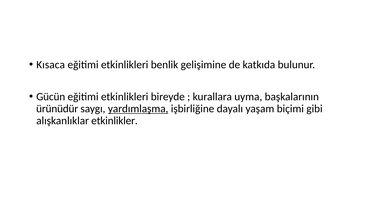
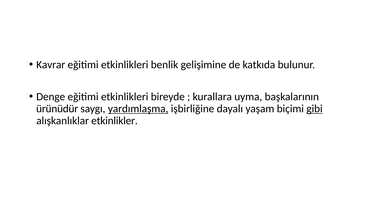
Kısaca: Kısaca -> Kavrar
Gücün: Gücün -> Denge
gibi underline: none -> present
